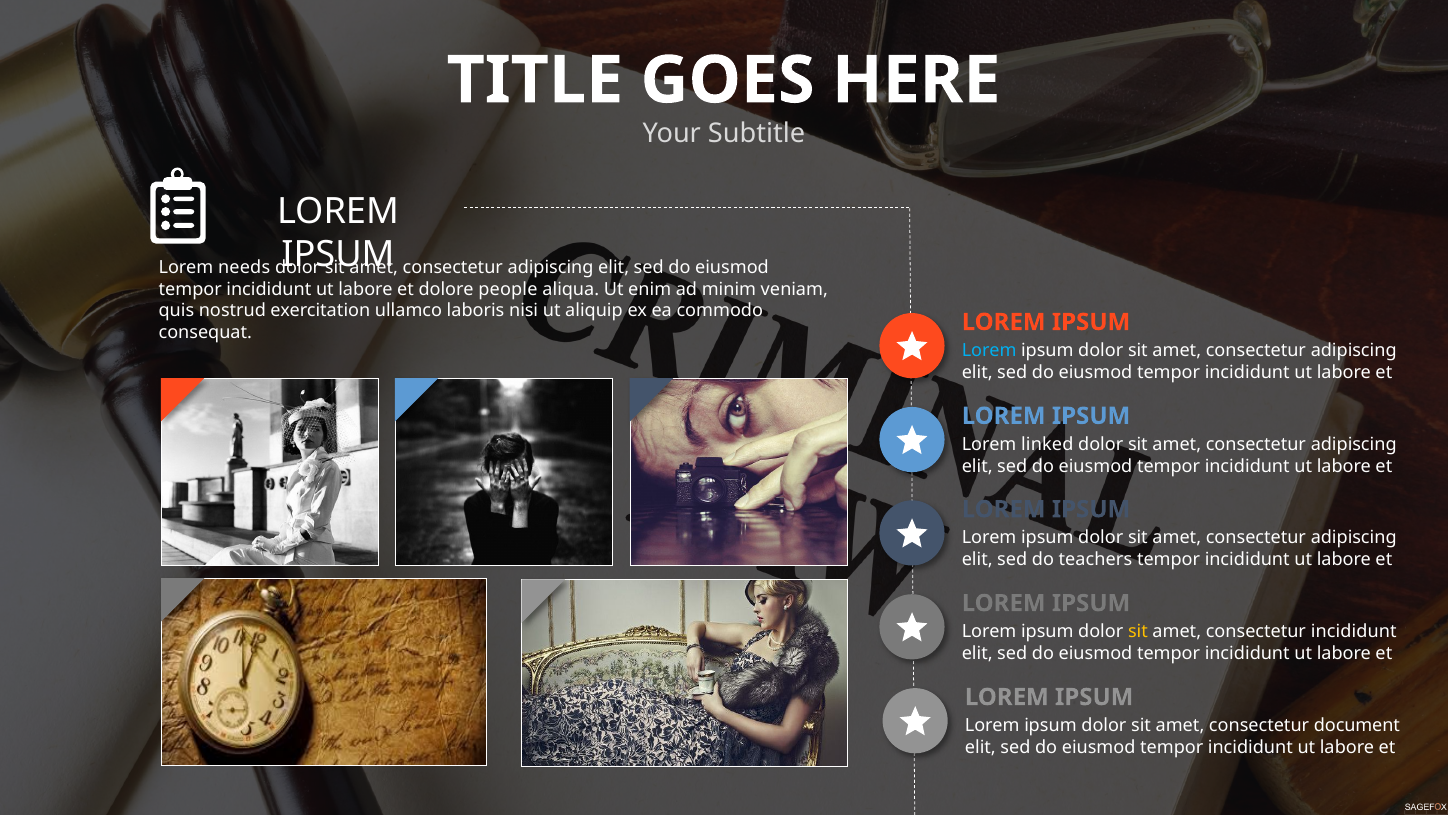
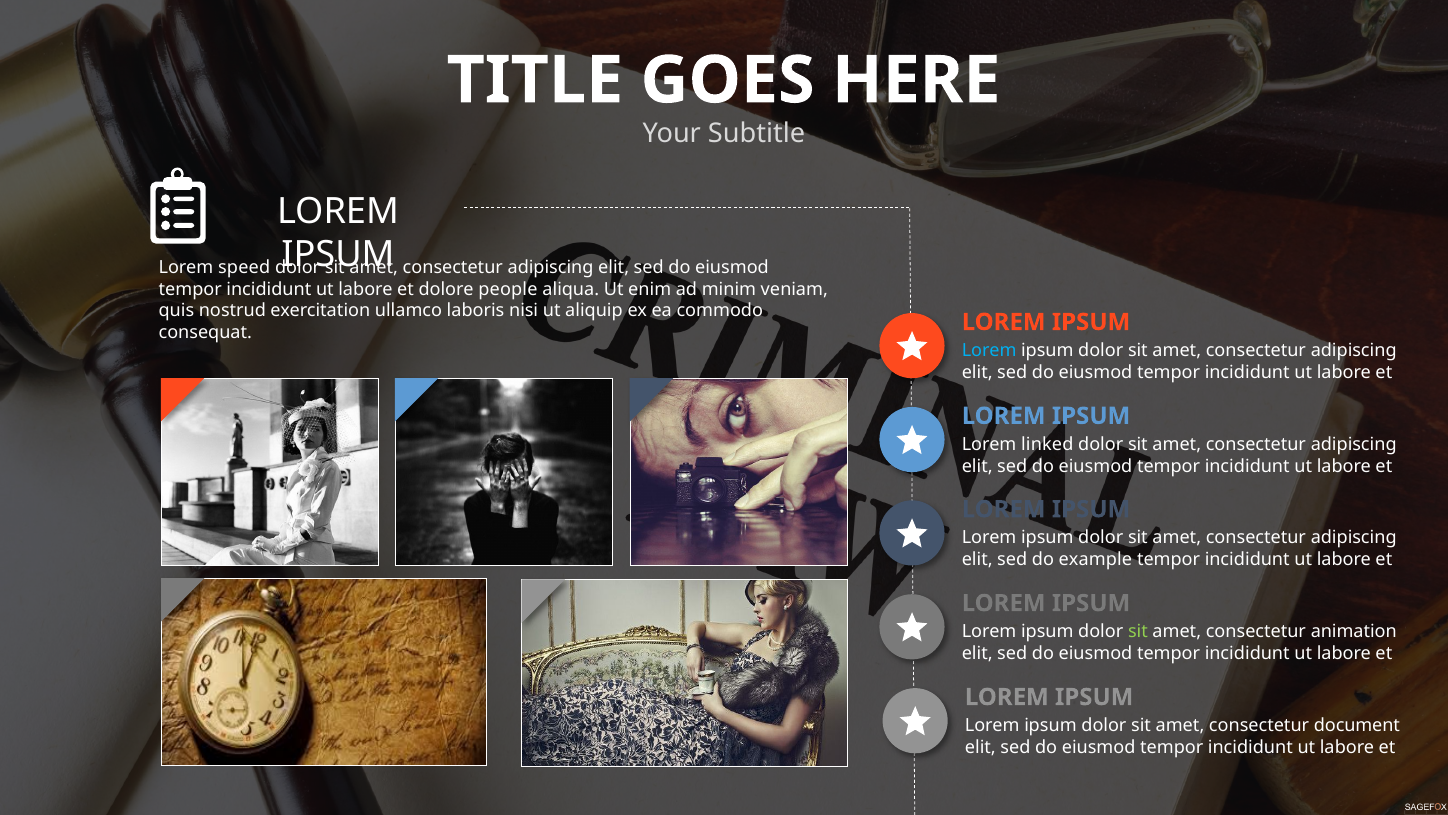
needs: needs -> speed
teachers: teachers -> example
sit at (1138, 631) colour: yellow -> light green
consectetur incididunt: incididunt -> animation
